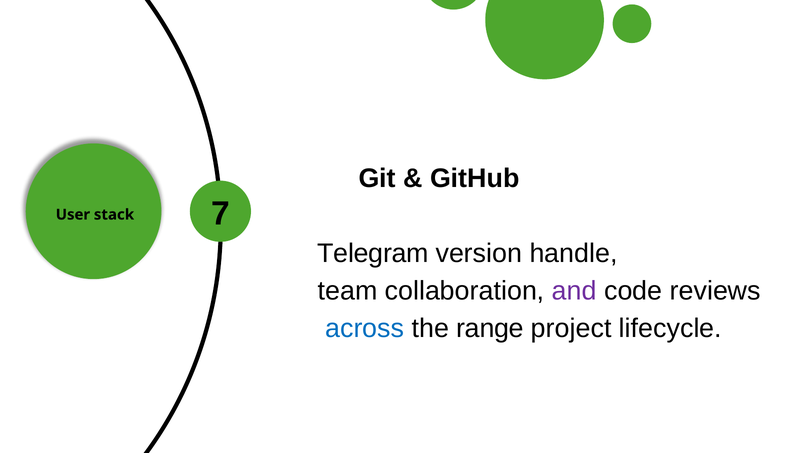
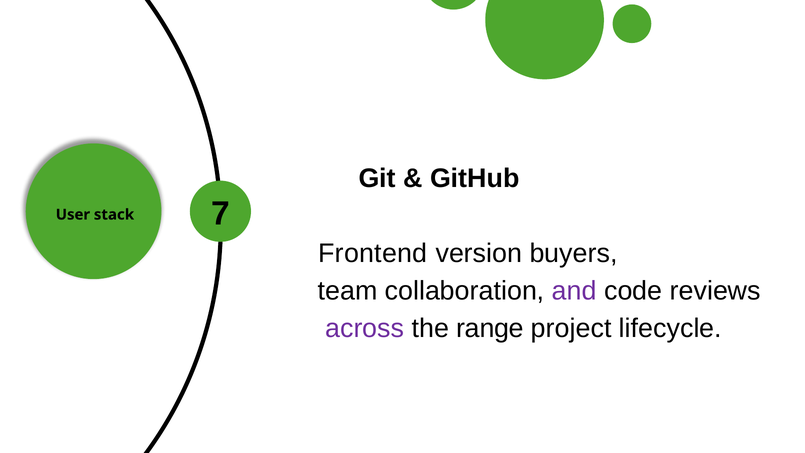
Telegram: Telegram -> Frontend
handle: handle -> buyers
across colour: blue -> purple
